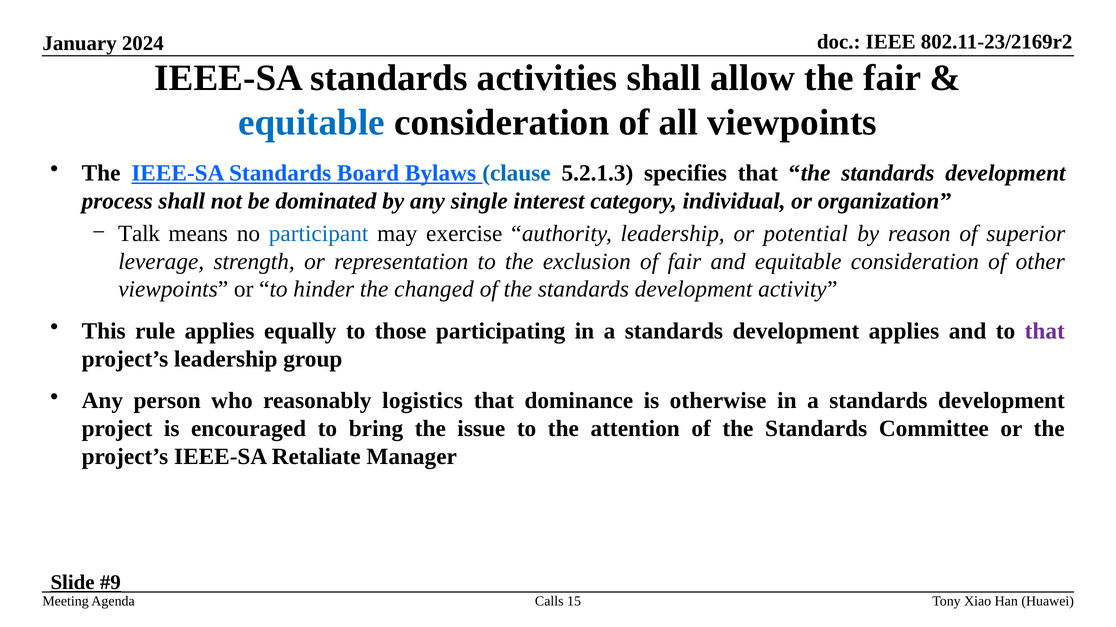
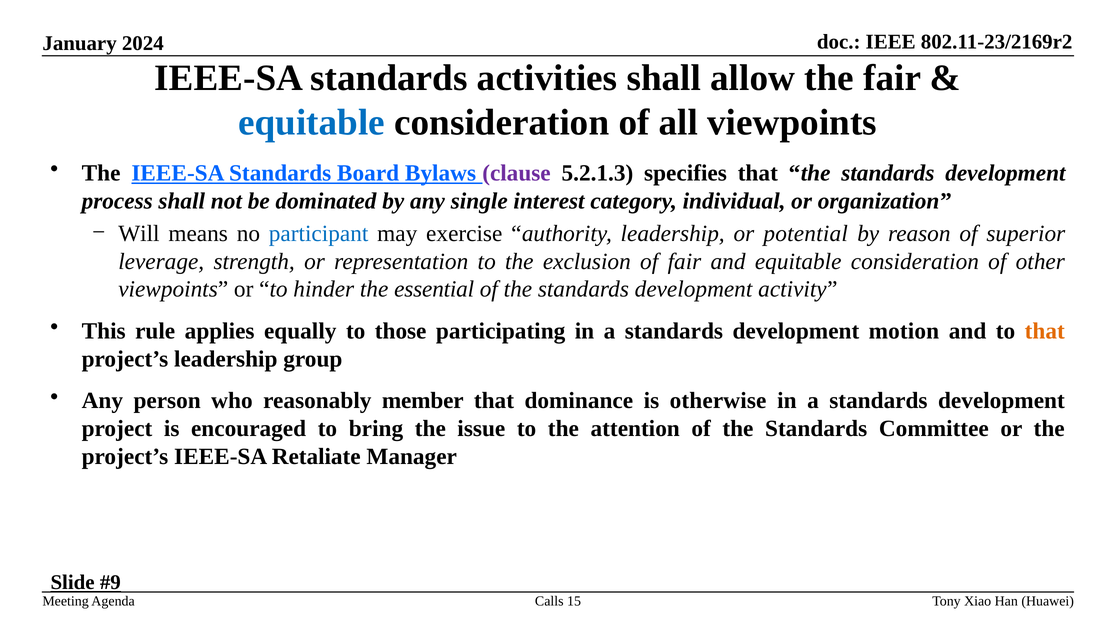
clause colour: blue -> purple
Talk: Talk -> Will
changed: changed -> essential
development applies: applies -> motion
that at (1045, 331) colour: purple -> orange
logistics: logistics -> member
